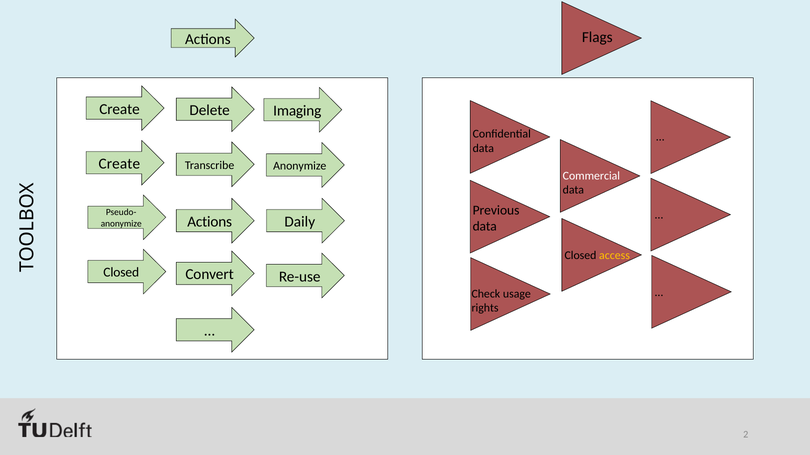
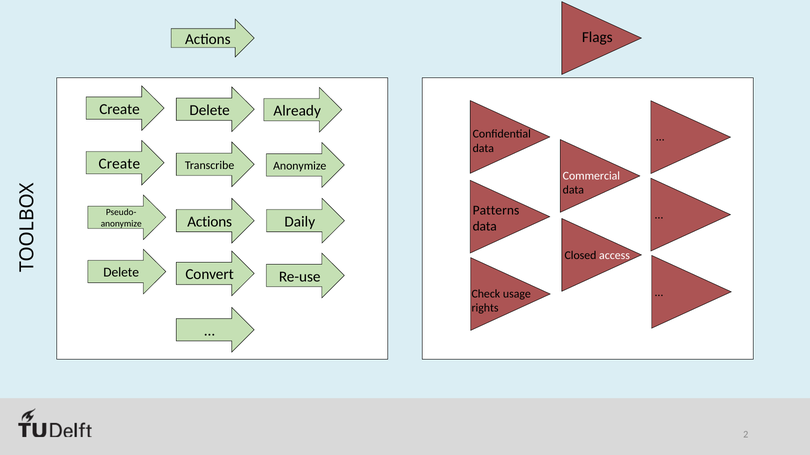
Imaging: Imaging -> Already
Previous: Previous -> Patterns
access colour: yellow -> white
Closed at (121, 273): Closed -> Delete
